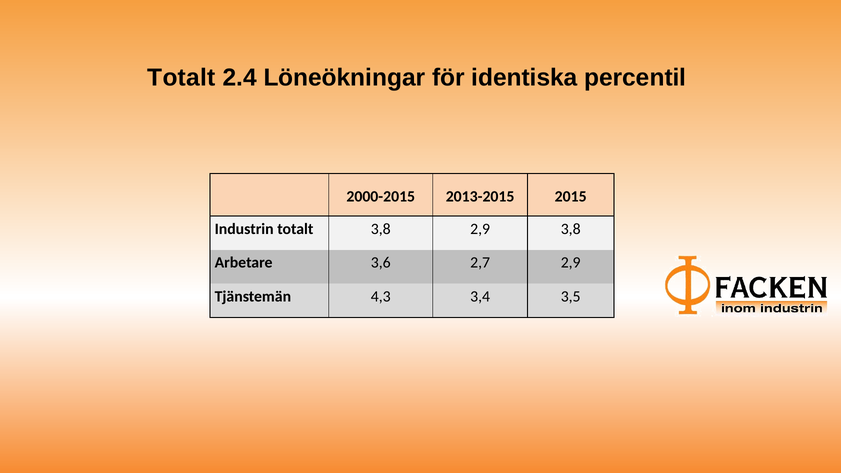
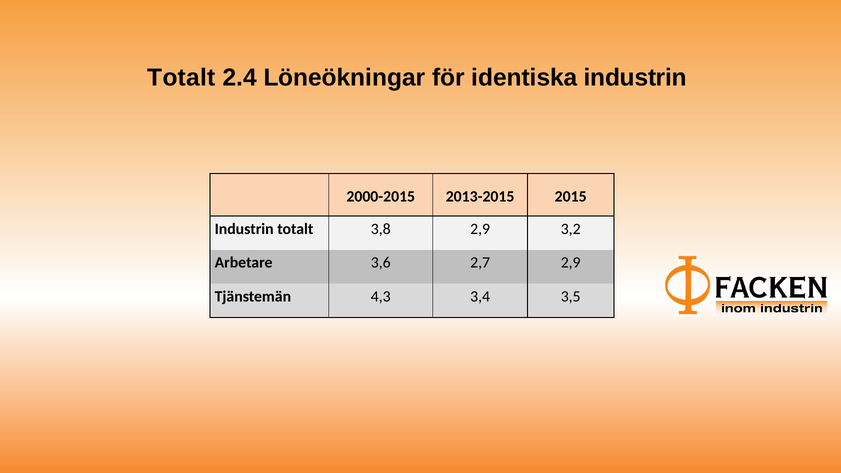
identiska percentil: percentil -> industrin
2,9 3,8: 3,8 -> 3,2
